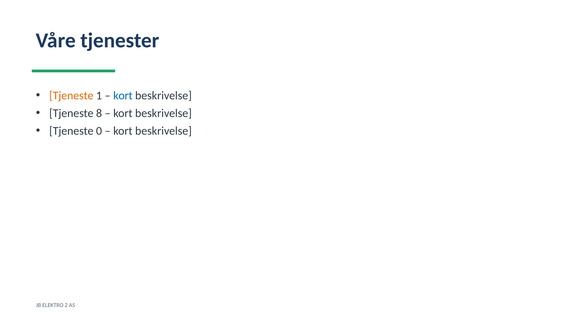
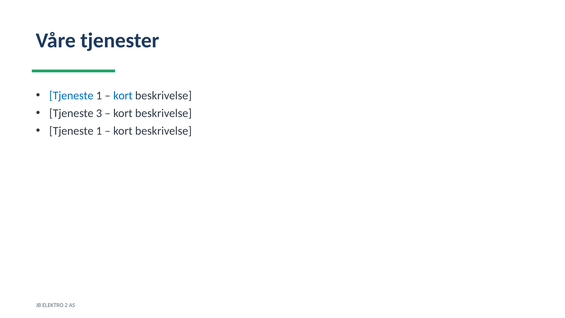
Tjeneste at (71, 96) colour: orange -> blue
8: 8 -> 3
0 at (99, 131): 0 -> 1
